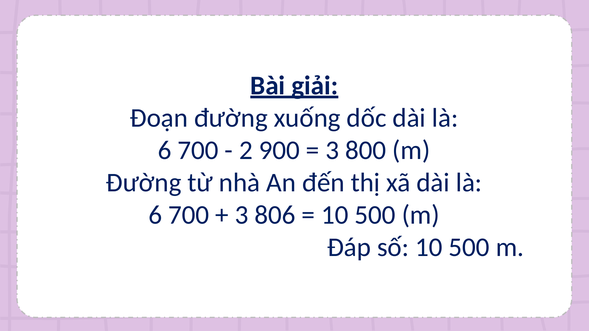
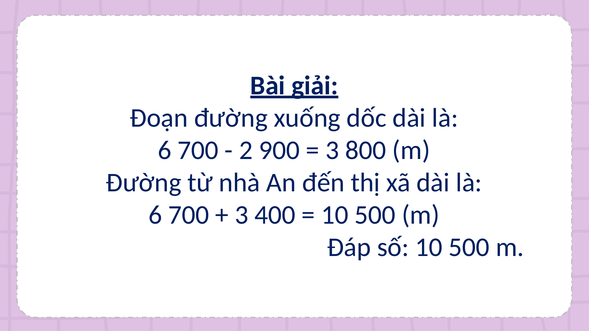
806: 806 -> 400
